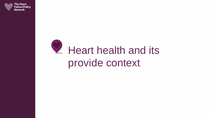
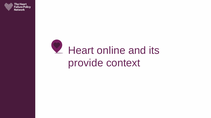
health: health -> online
